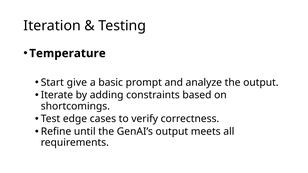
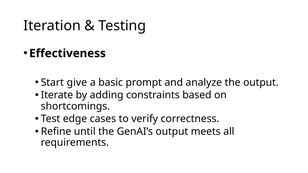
Temperature: Temperature -> Effectiveness
